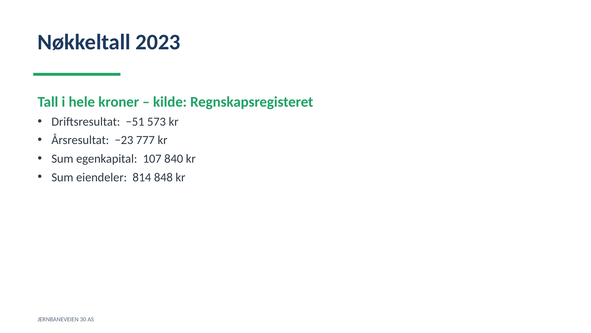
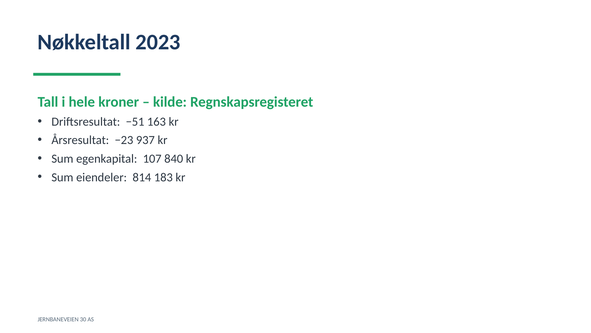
573: 573 -> 163
777: 777 -> 937
848: 848 -> 183
